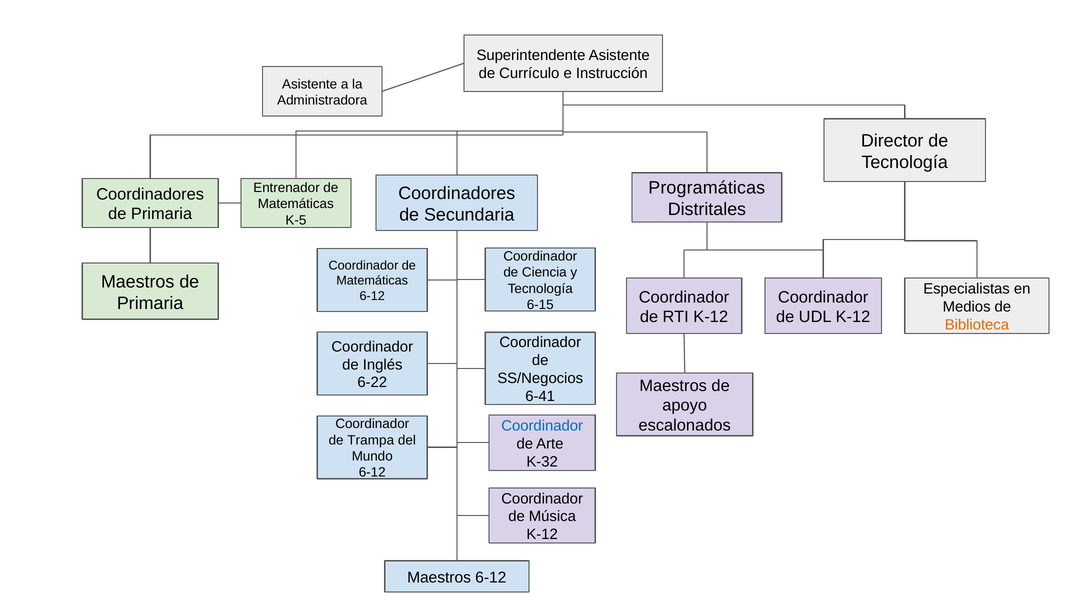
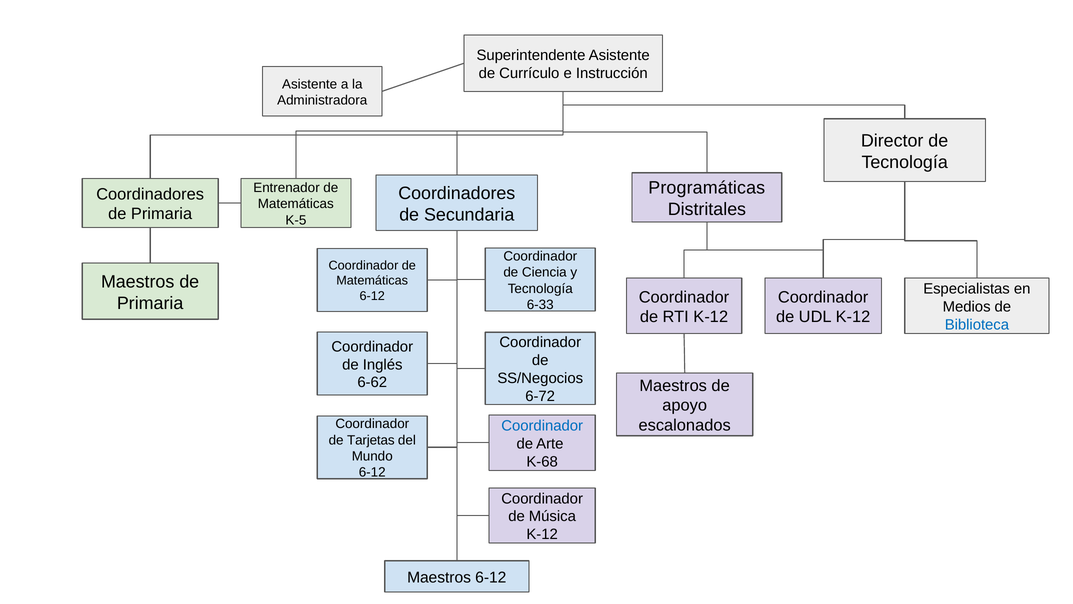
6-15: 6-15 -> 6-33
Biblioteca colour: orange -> blue
6-22: 6-22 -> 6-62
6-41: 6-41 -> 6-72
Trampa: Trampa -> Tarjetas
K-32: K-32 -> K-68
